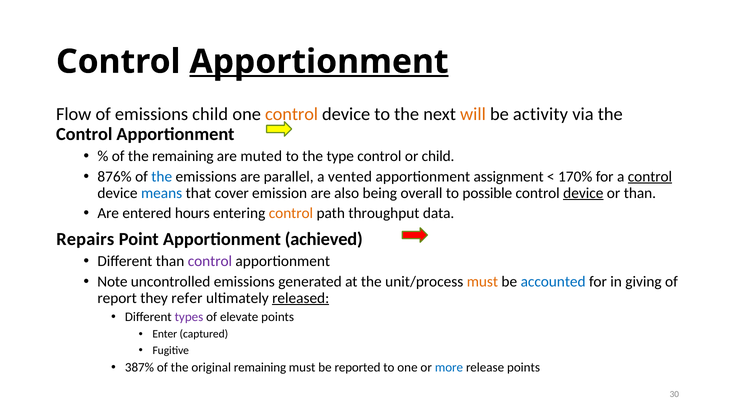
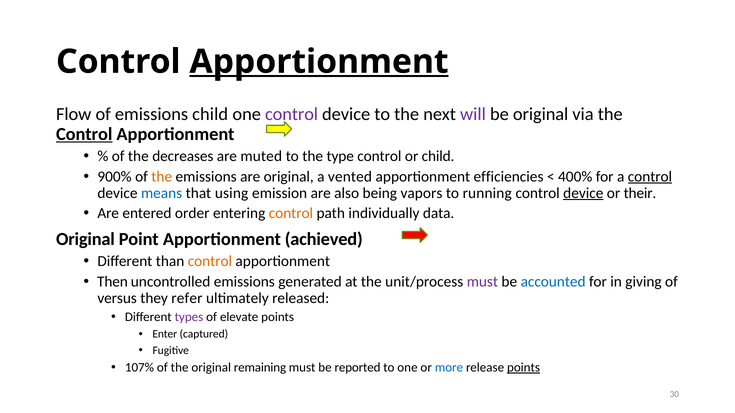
control at (292, 114) colour: orange -> purple
will colour: orange -> purple
be activity: activity -> original
Control at (84, 134) underline: none -> present
the remaining: remaining -> decreases
876%: 876% -> 900%
the at (162, 177) colour: blue -> orange
are parallel: parallel -> original
assignment: assignment -> efficiencies
170%: 170% -> 400%
cover: cover -> using
overall: overall -> vapors
possible: possible -> running
or than: than -> their
hours: hours -> order
throughput: throughput -> individually
Repairs at (85, 239): Repairs -> Original
control at (210, 261) colour: purple -> orange
Note: Note -> Then
must at (482, 282) colour: orange -> purple
report: report -> versus
released underline: present -> none
387%: 387% -> 107%
points at (524, 368) underline: none -> present
